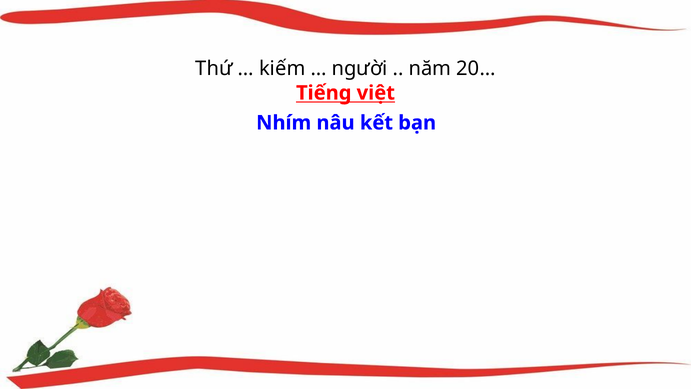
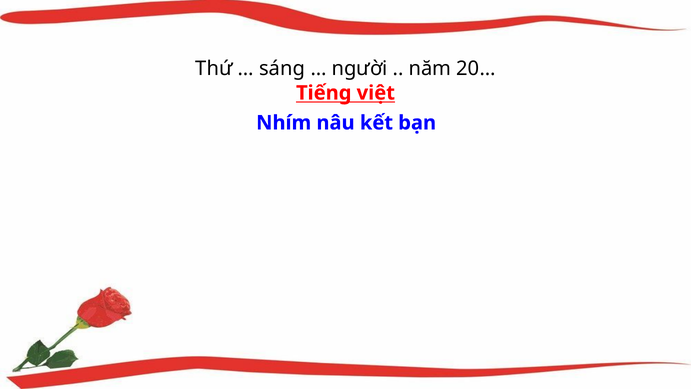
kiếm: kiếm -> sáng
